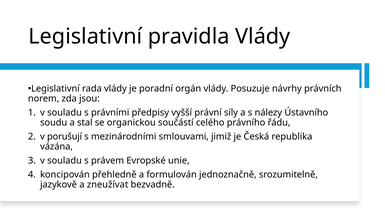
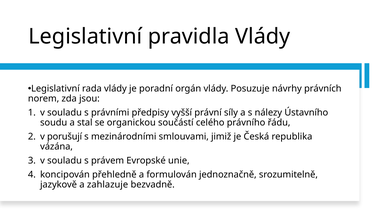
zneužívat: zneužívat -> zahlazuje
